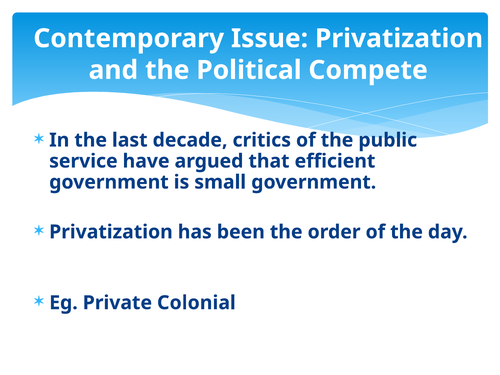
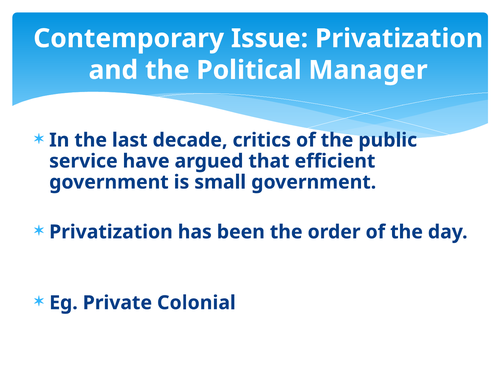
Compete: Compete -> Manager
